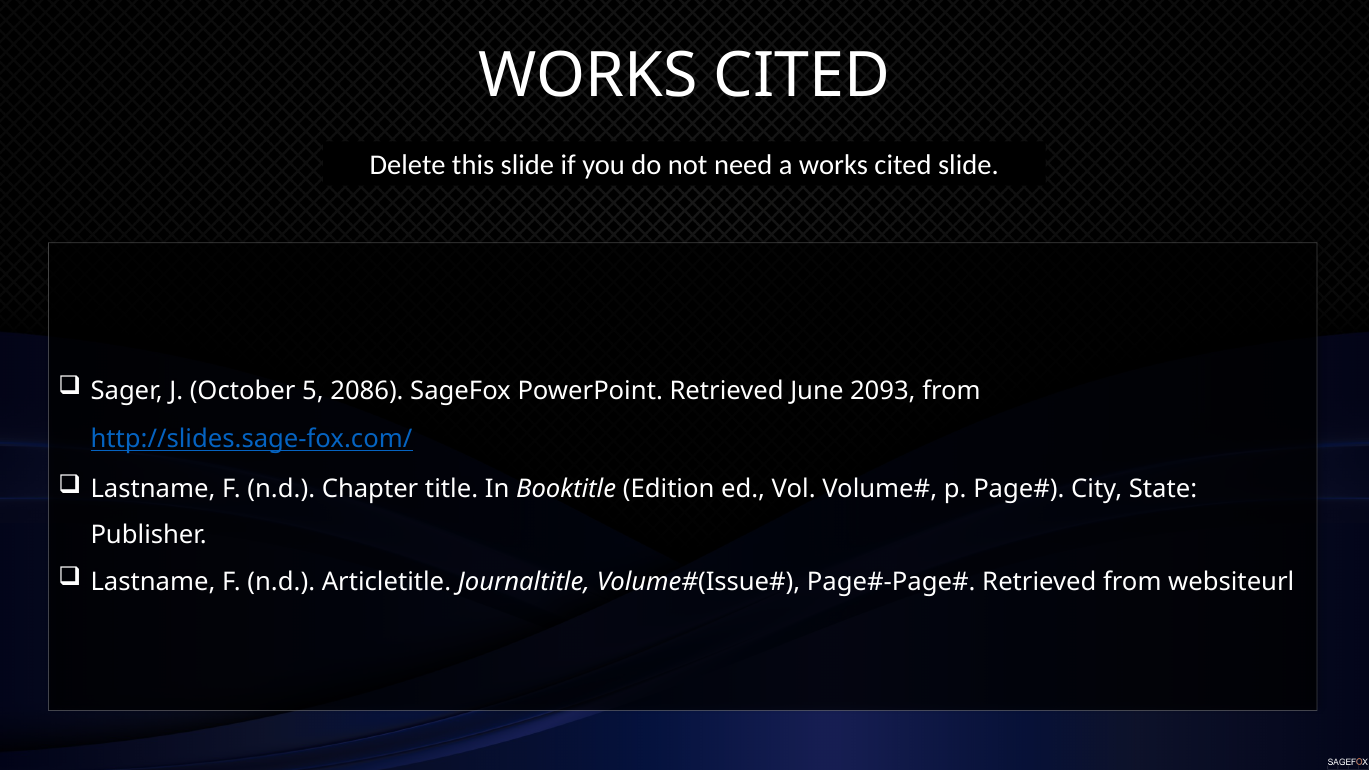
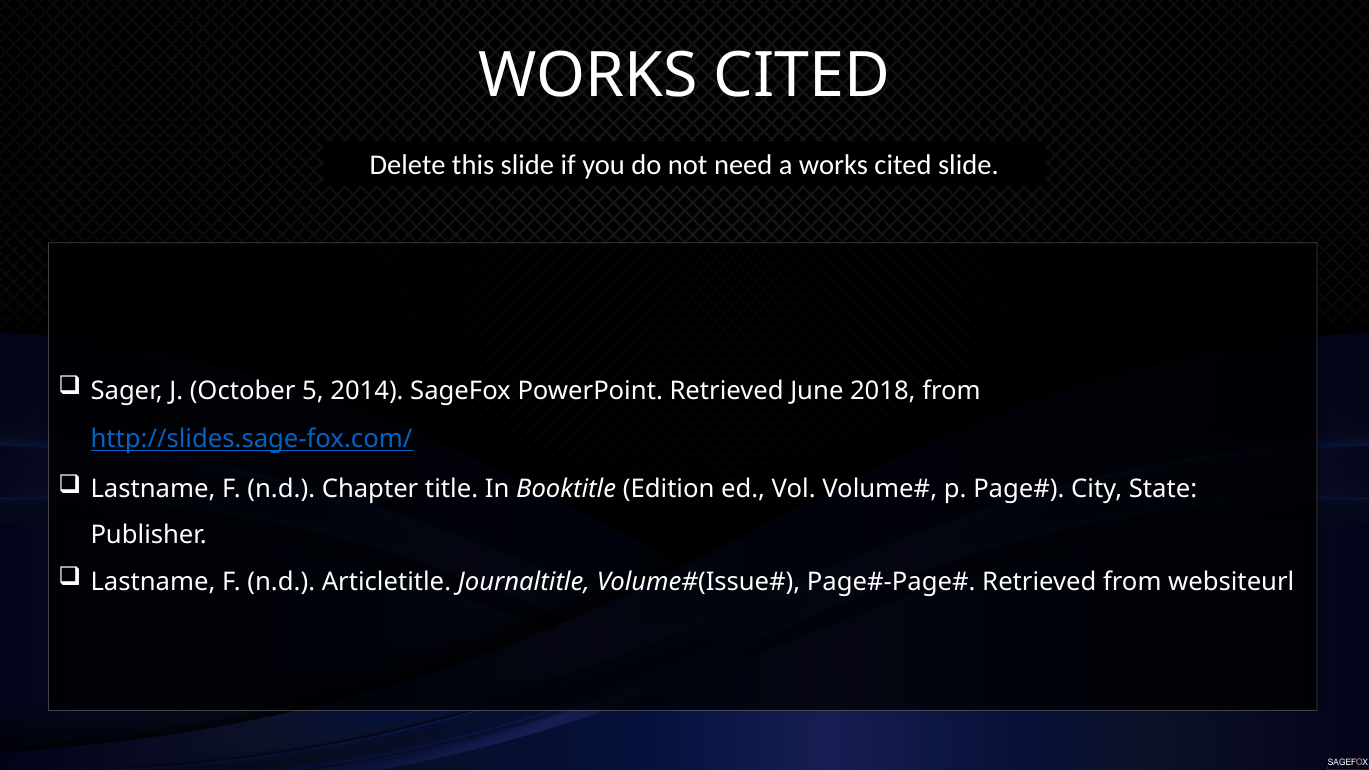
2086: 2086 -> 2014
2093: 2093 -> 2018
